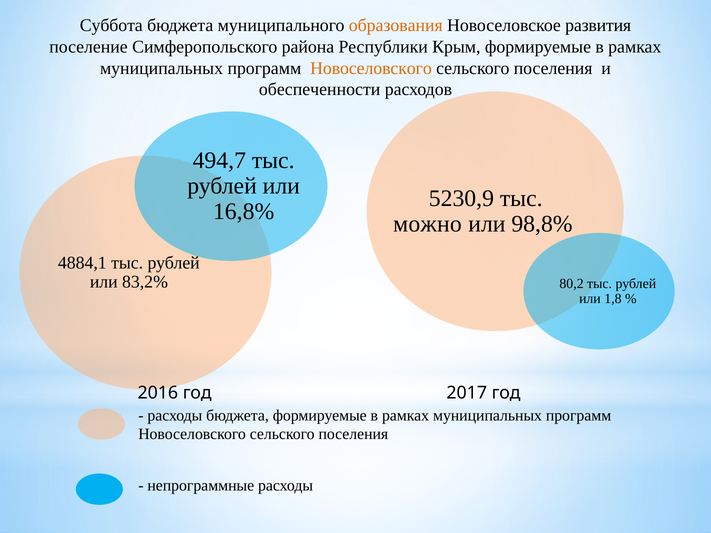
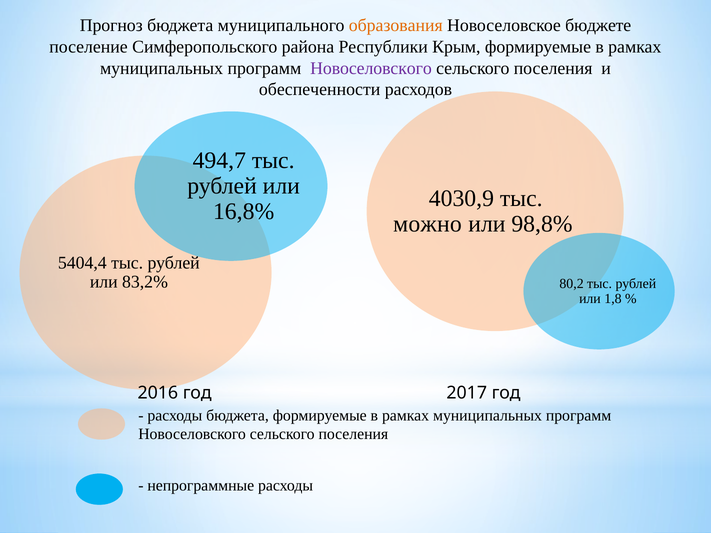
Суббота: Суббота -> Прогноз
развития: развития -> бюджете
Новоселовского at (371, 68) colour: orange -> purple
5230,9: 5230,9 -> 4030,9
4884,1: 4884,1 -> 5404,4
